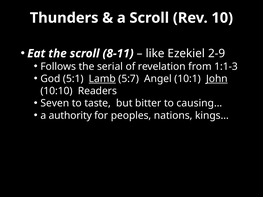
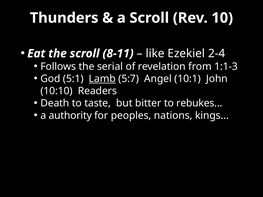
2-9: 2-9 -> 2-4
John underline: present -> none
Seven: Seven -> Death
causing…: causing… -> rebukes…
